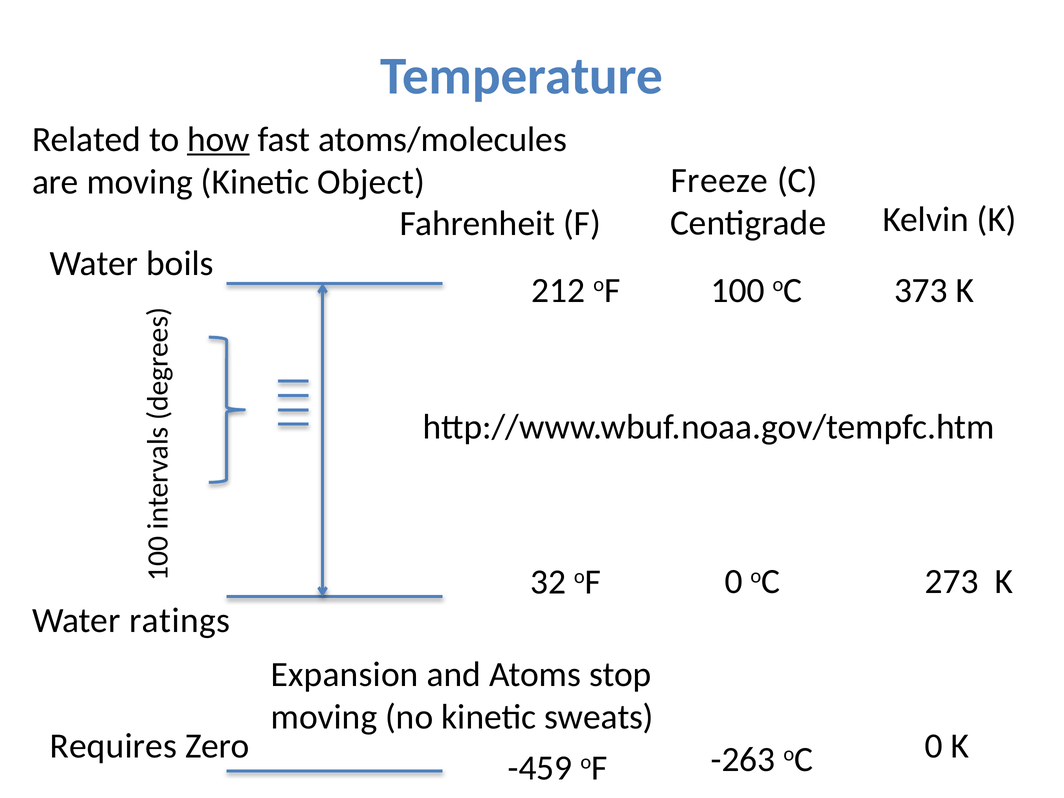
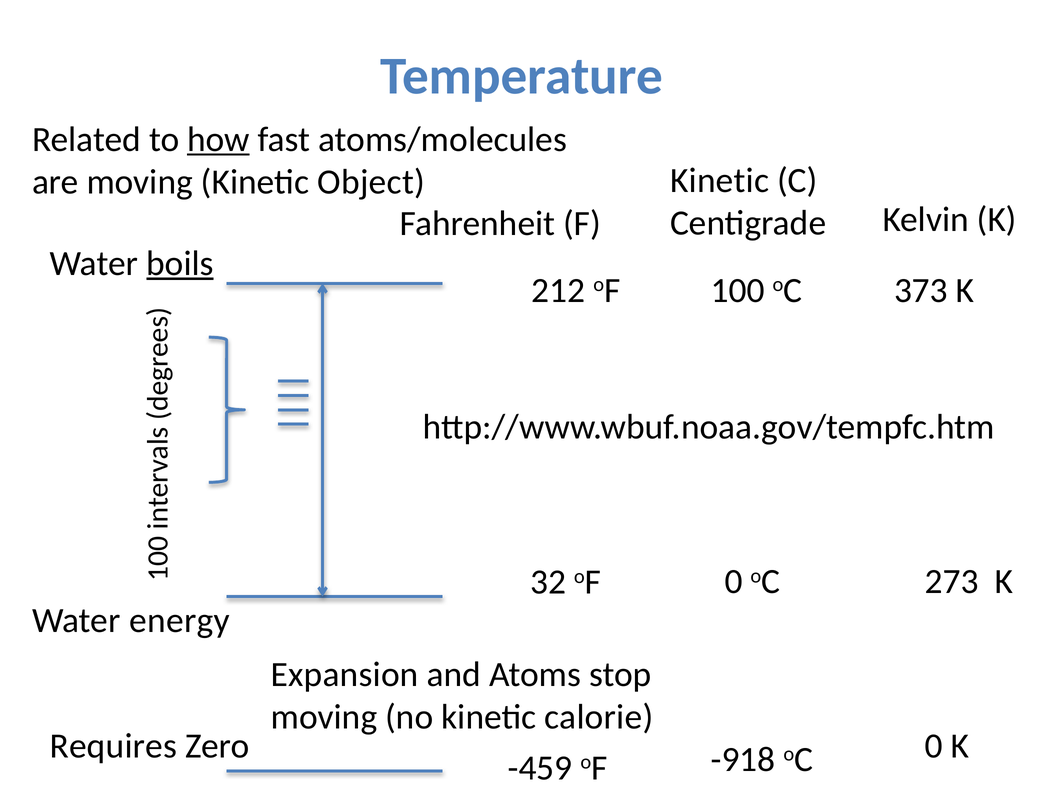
Freeze at (719, 181): Freeze -> Kinetic
boils underline: none -> present
ratings: ratings -> energy
sweats: sweats -> calorie
-263: -263 -> -918
